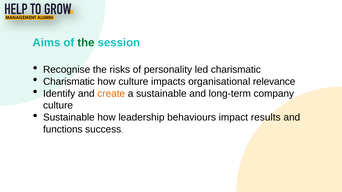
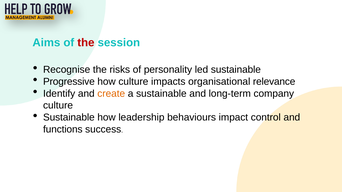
the at (86, 43) colour: green -> red
led charismatic: charismatic -> sustainable
Charismatic at (69, 82): Charismatic -> Progressive
results: results -> control
